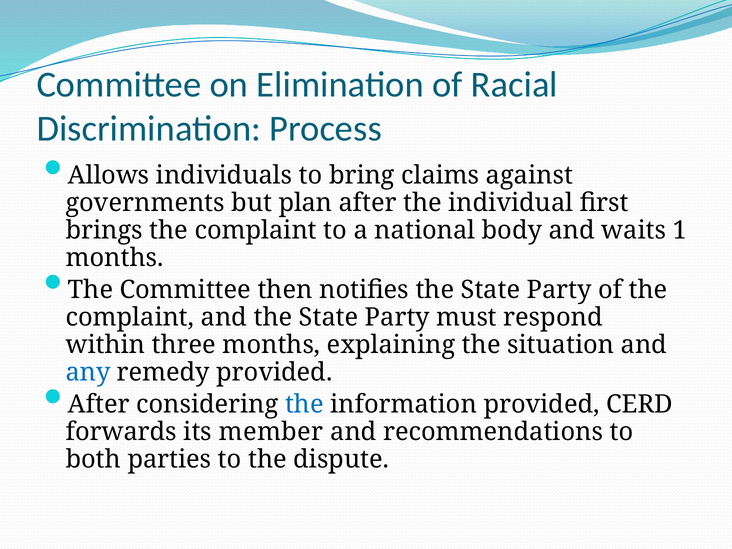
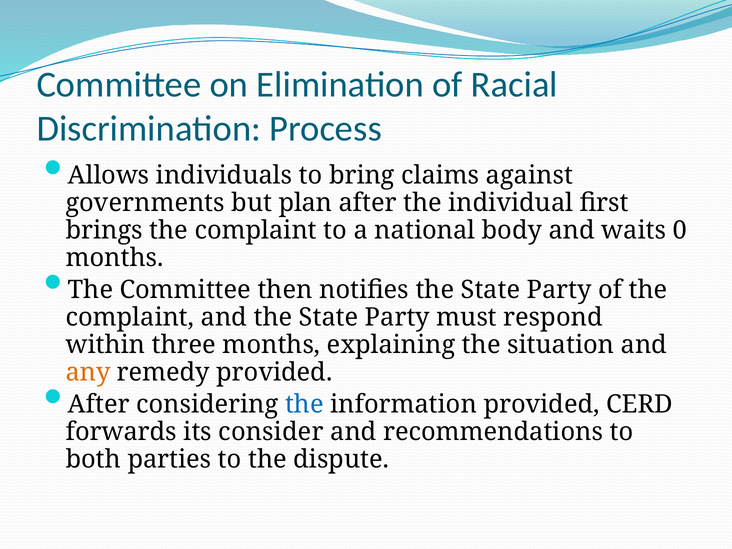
1: 1 -> 0
any colour: blue -> orange
member: member -> consider
